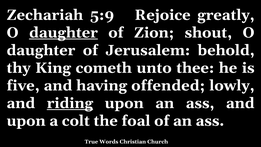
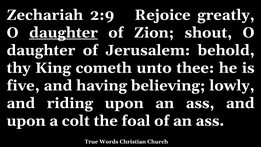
5:9: 5:9 -> 2:9
offended: offended -> believing
riding underline: present -> none
